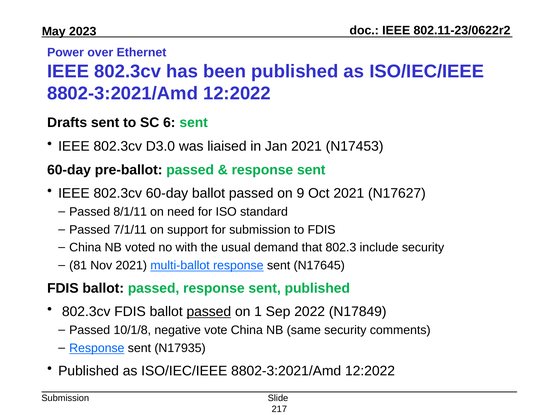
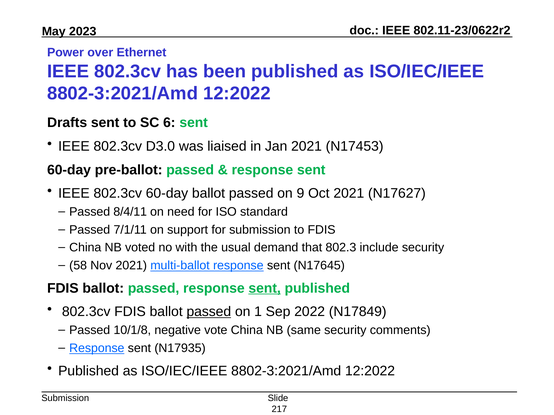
8/1/11: 8/1/11 -> 8/4/11
81: 81 -> 58
sent at (265, 288) underline: none -> present
